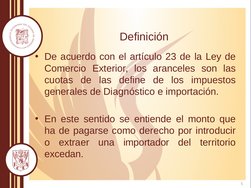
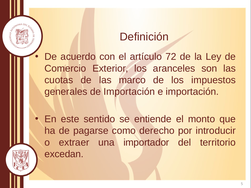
23: 23 -> 72
define: define -> marco
de Diagnóstico: Diagnóstico -> Importación
